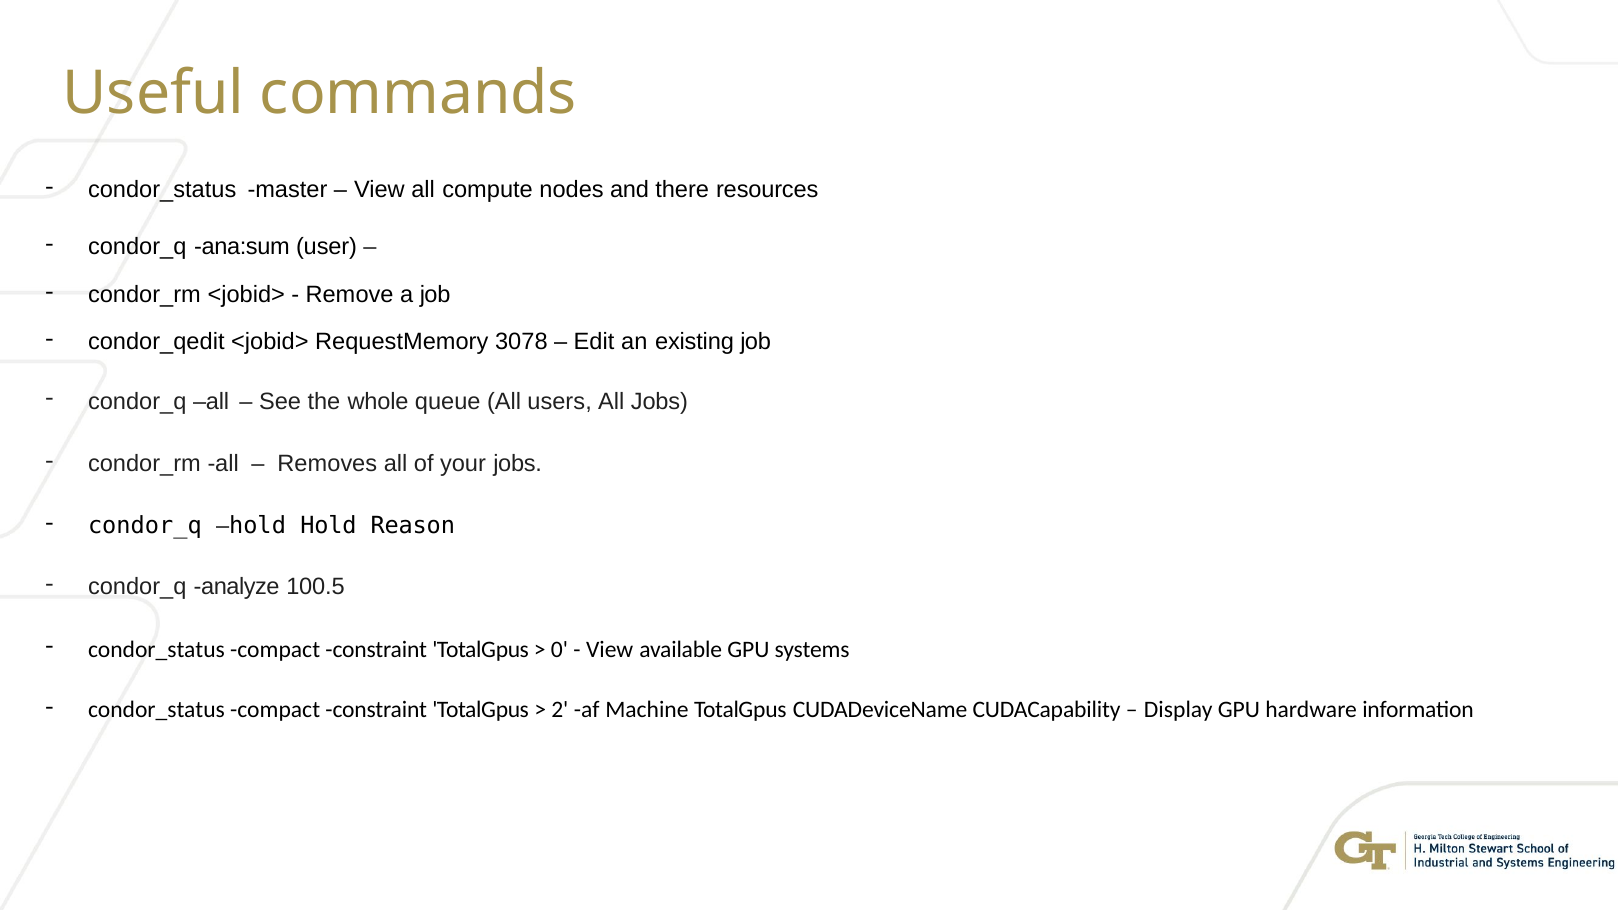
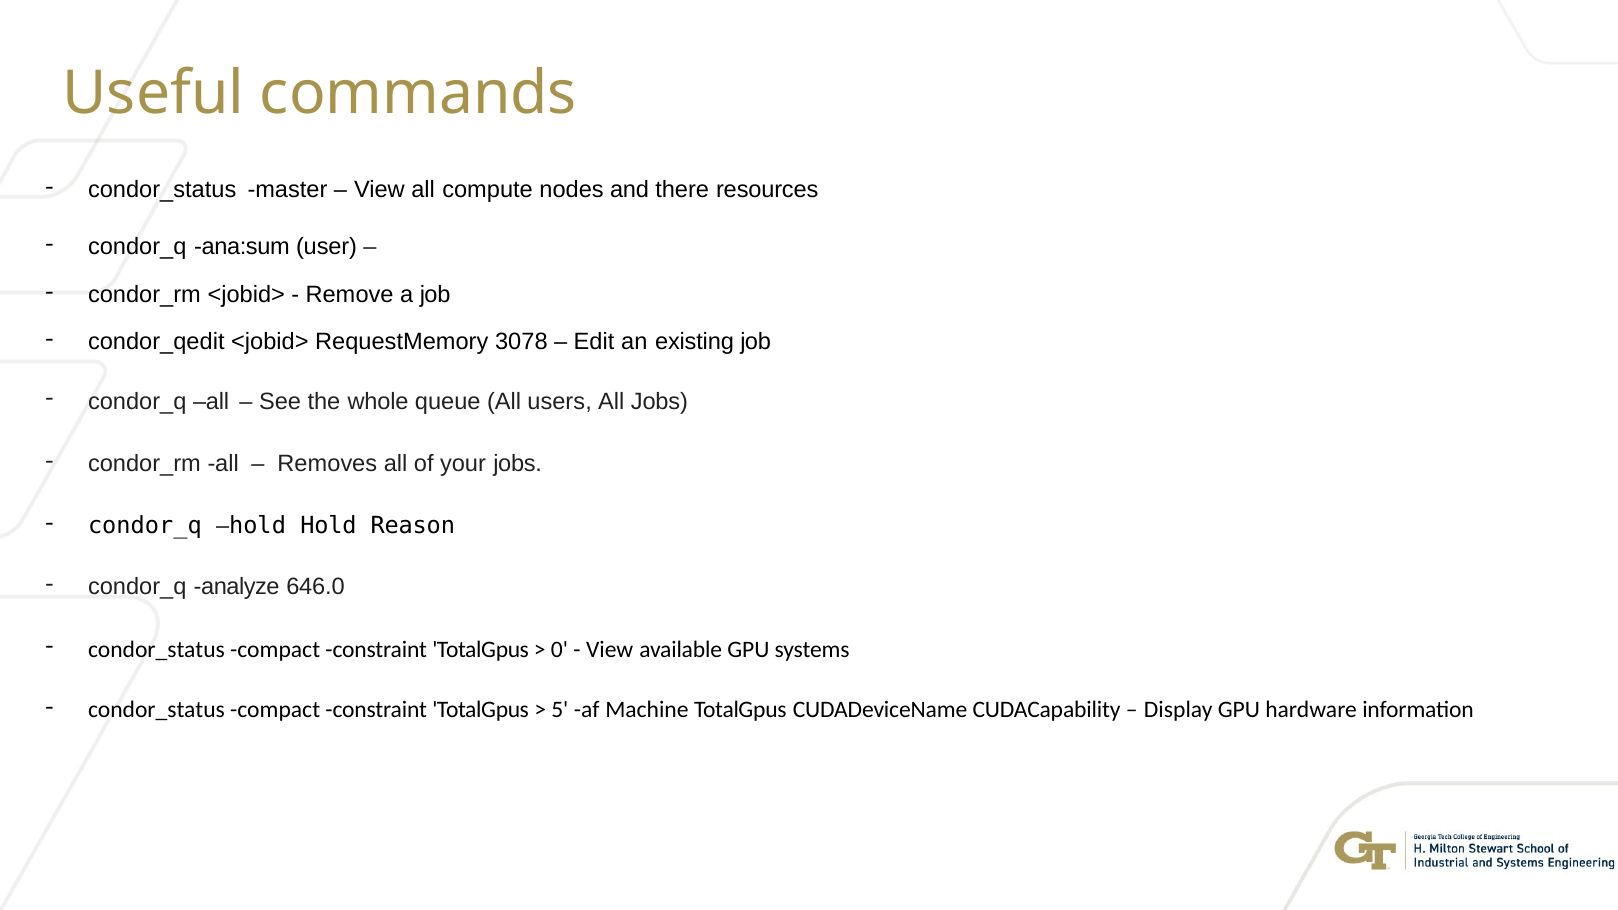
100.5: 100.5 -> 646.0
2: 2 -> 5
